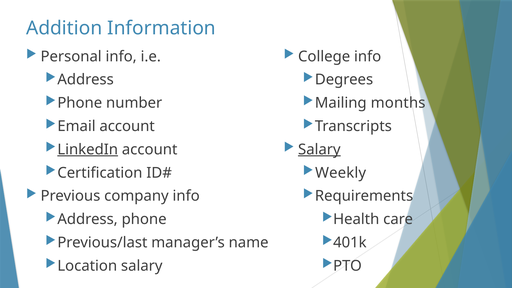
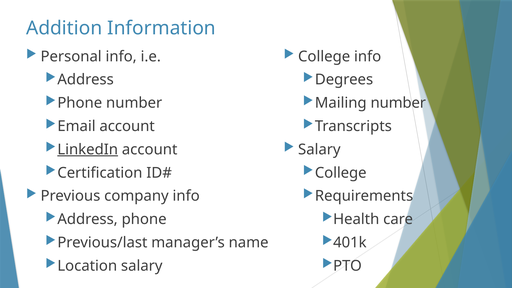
Mailing months: months -> number
Salary at (319, 150) underline: present -> none
Weekly at (341, 173): Weekly -> College
